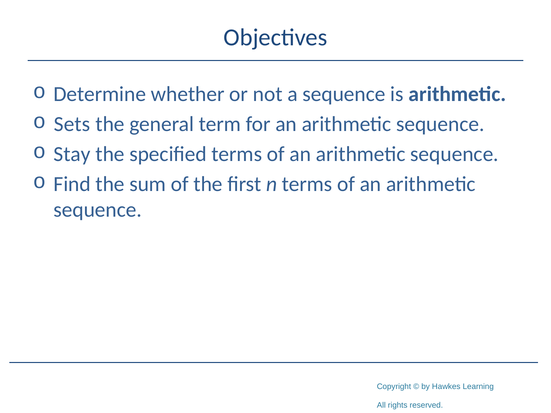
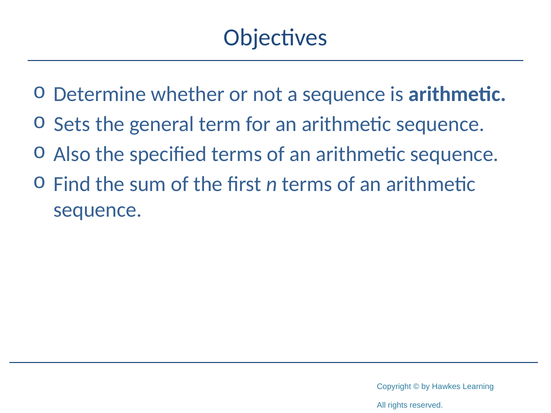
Stay: Stay -> Also
